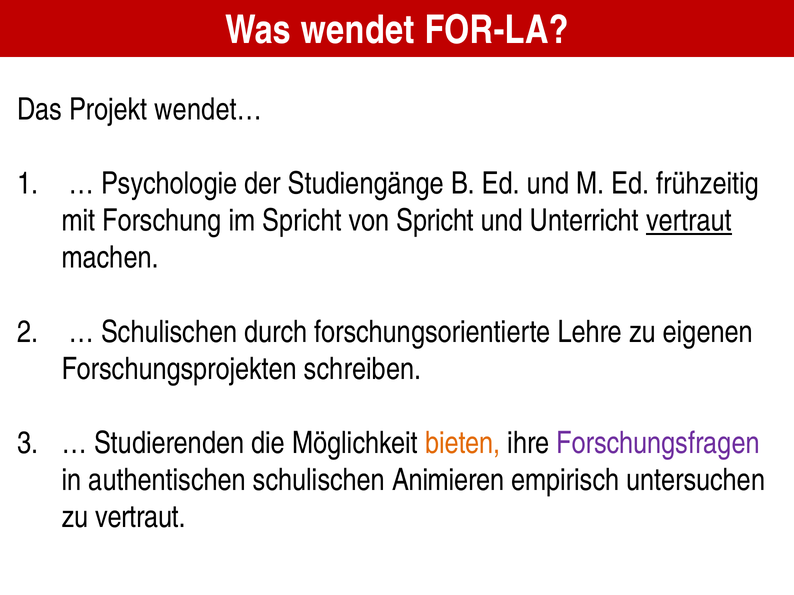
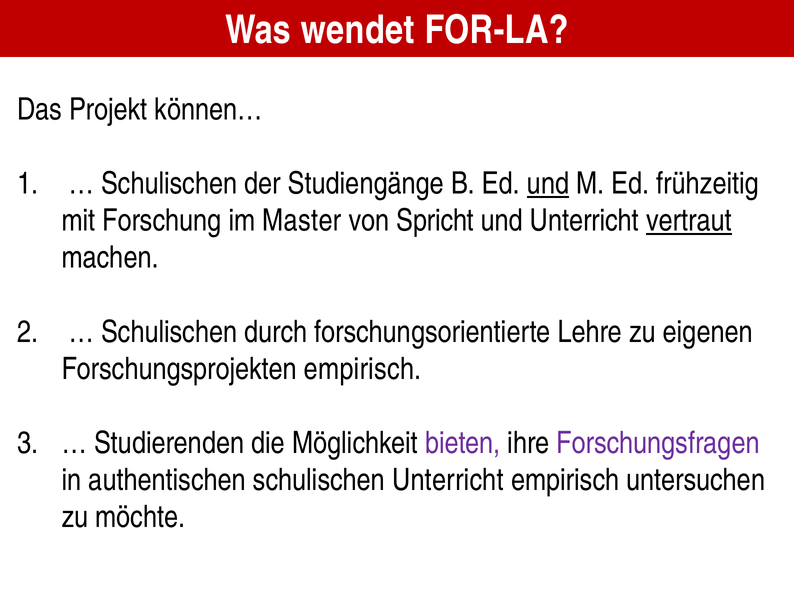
wendet…: wendet… -> können…
Psychologie at (169, 184): Psychologie -> Schulischen
und at (548, 184) underline: none -> present
im Spricht: Spricht -> Master
Forschungsprojekten schreiben: schreiben -> empirisch
bieten colour: orange -> purple
schulischen Animieren: Animieren -> Unterricht
zu vertraut: vertraut -> möchte
